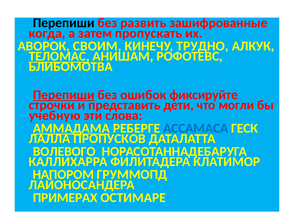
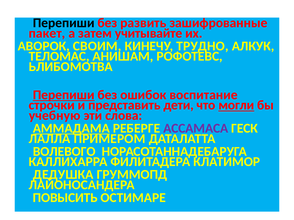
когда: когда -> пакет
пропускать: пропускать -> учитывайте
ТЕЛОМАС underline: present -> none
фиксируйте: фиксируйте -> воспитание
могли underline: none -> present
АССАМАСА colour: blue -> purple
ПРОПУСКОВ: ПРОПУСКОВ -> ПРИМЕРОМ
НАПОРОМ: НАПОРОМ -> ДЕДУШКА
ПРИМЕРАХ: ПРИМЕРАХ -> ПОВЫСИТЬ
